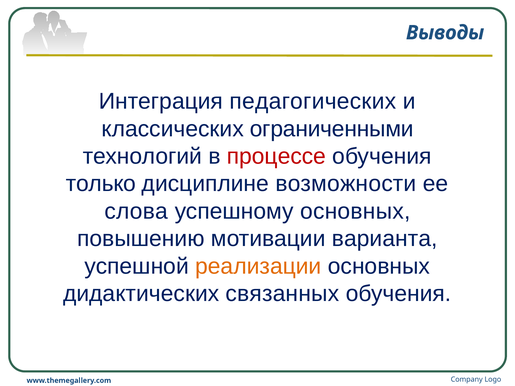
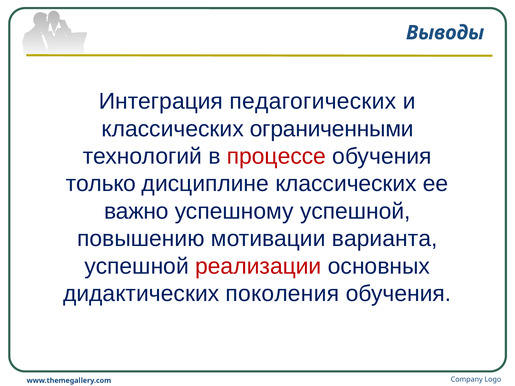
дисциплине возможности: возможности -> классических
слова: слова -> важно
успешному основных: основных -> успешной
реализации colour: orange -> red
связанных: связанных -> поколения
